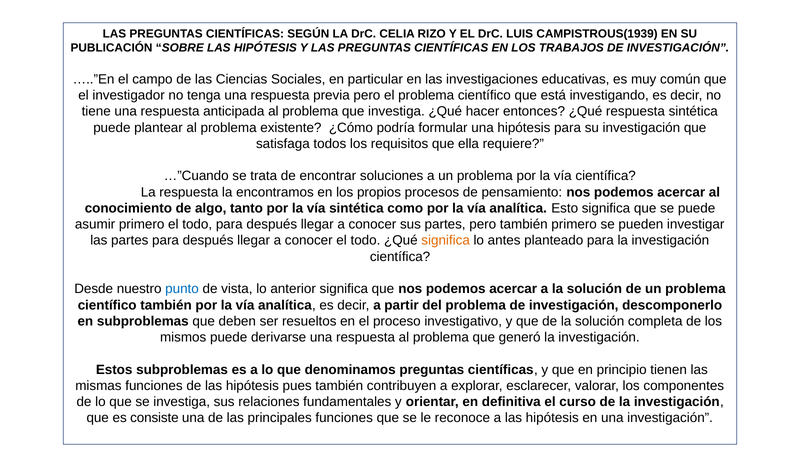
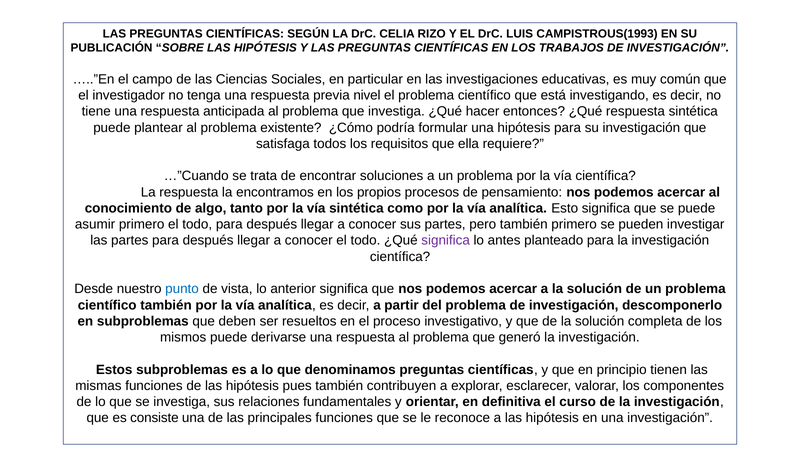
CAMPISTROUS(1939: CAMPISTROUS(1939 -> CAMPISTROUS(1993
previa pero: pero -> nivel
significa at (446, 241) colour: orange -> purple
